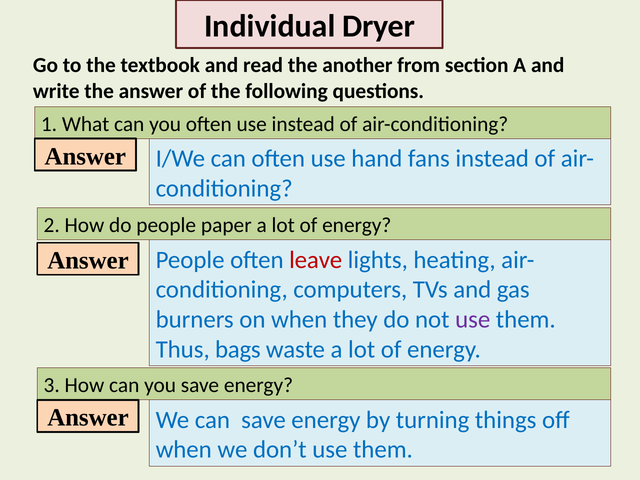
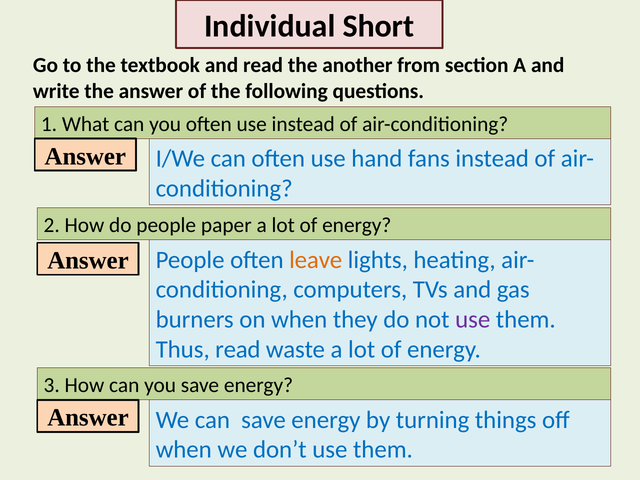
Dryer: Dryer -> Short
leave colour: red -> orange
Thus bags: bags -> read
